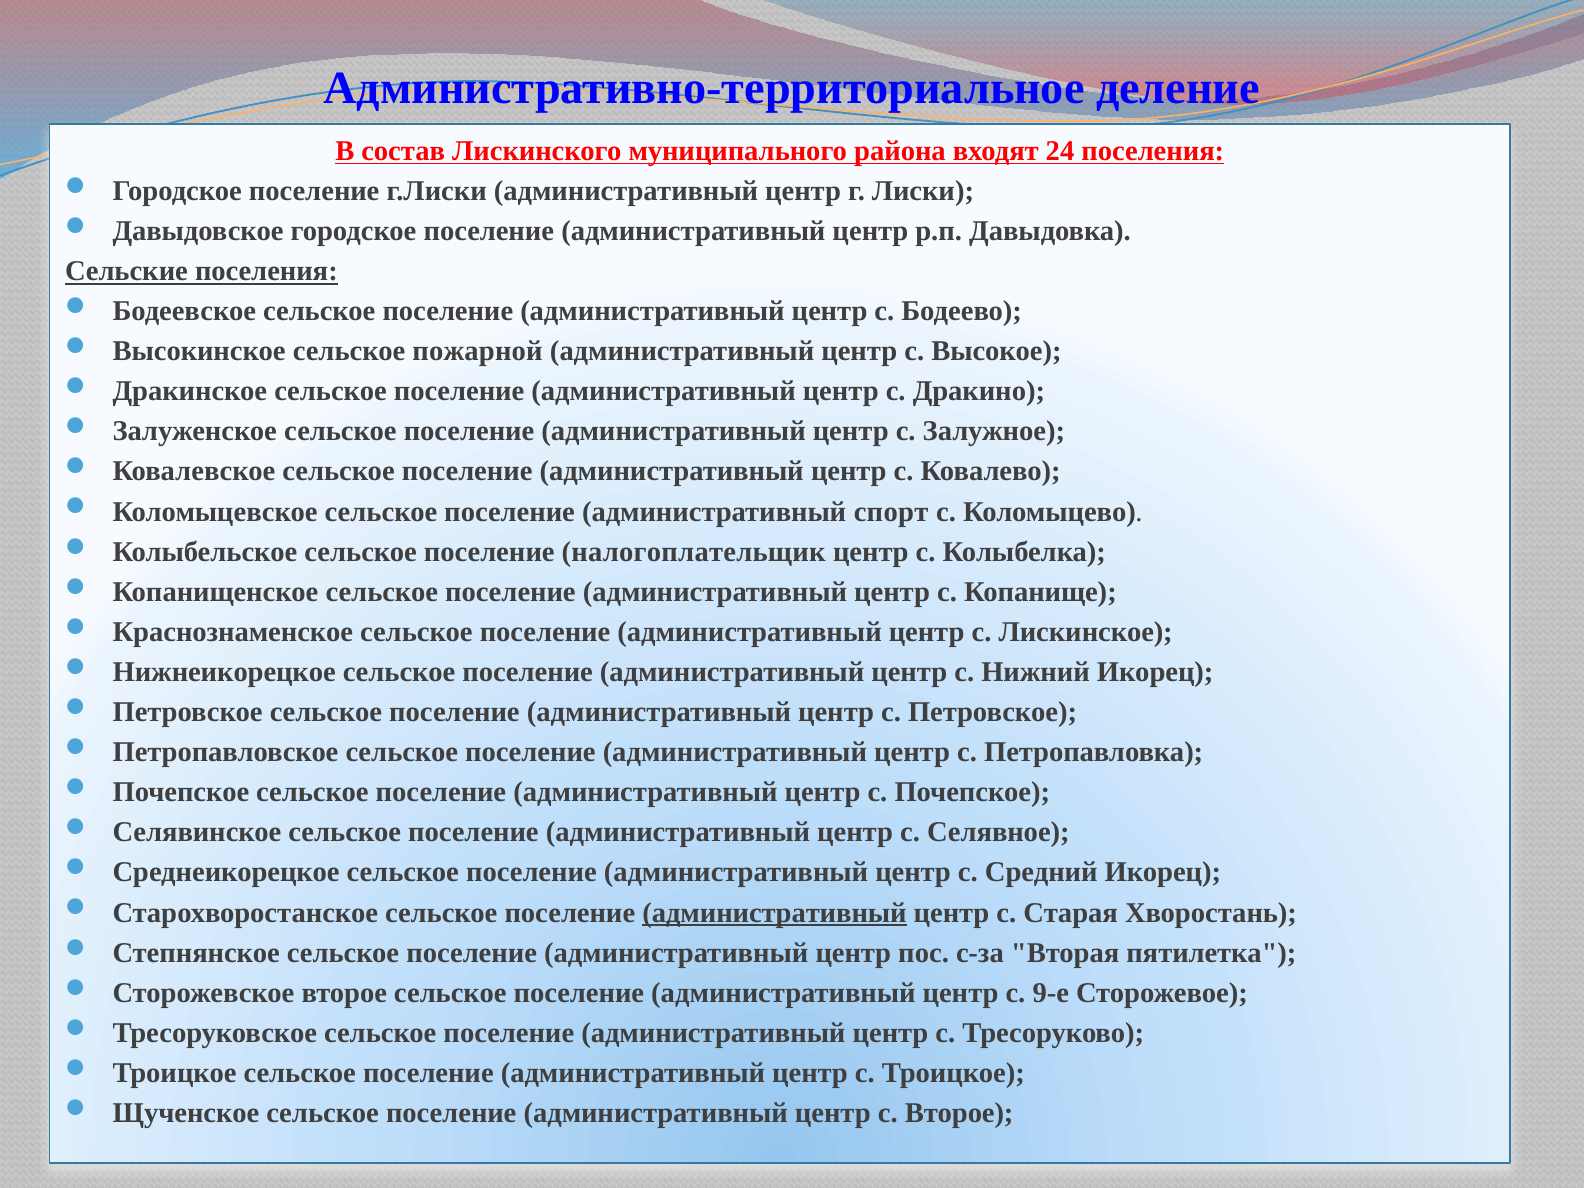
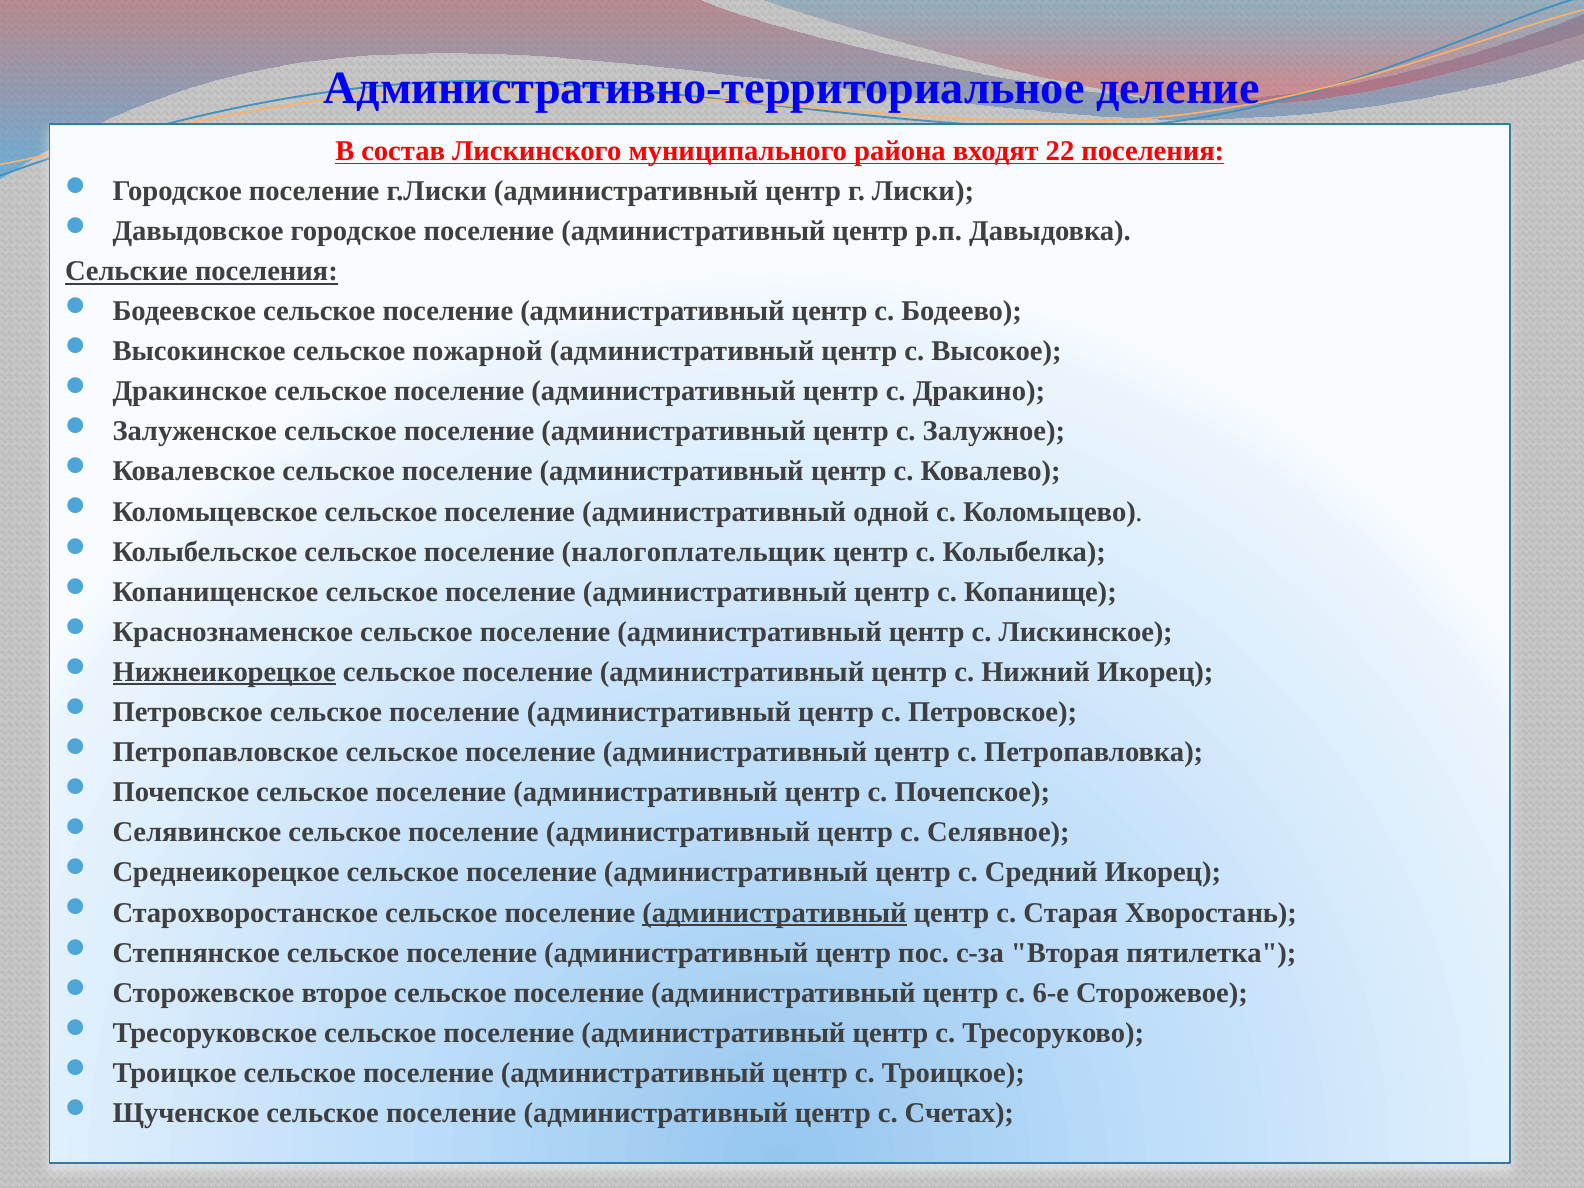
24: 24 -> 22
спорт: спорт -> одной
Нижнеикорецкое underline: none -> present
9-е: 9-е -> 6-е
с Второе: Второе -> Счетах
